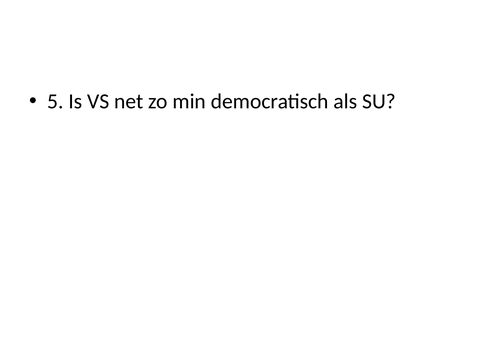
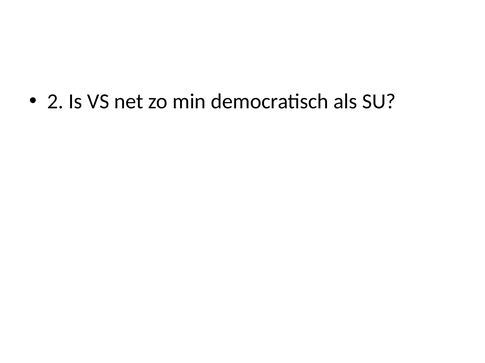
5: 5 -> 2
